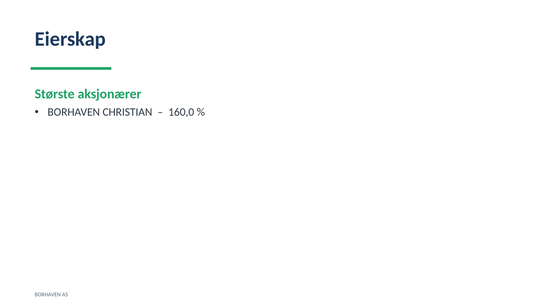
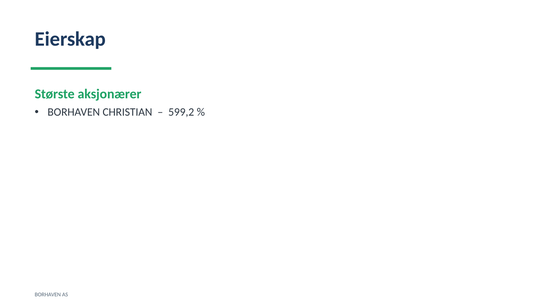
160,0: 160,0 -> 599,2
